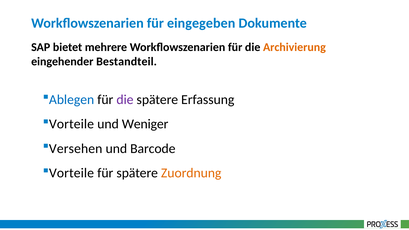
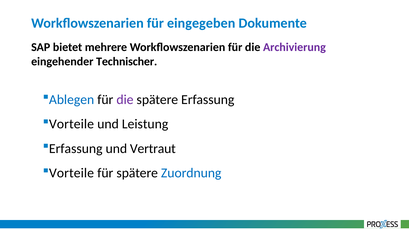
Archivierung colour: orange -> purple
Bestandteil: Bestandteil -> Technischer
Weniger: Weniger -> Leistung
Versehen at (76, 149): Versehen -> Erfassung
Barcode: Barcode -> Vertraut
Zuordnung colour: orange -> blue
